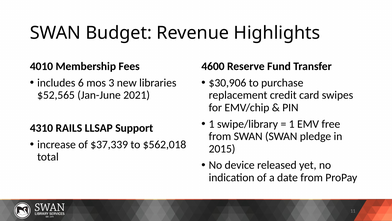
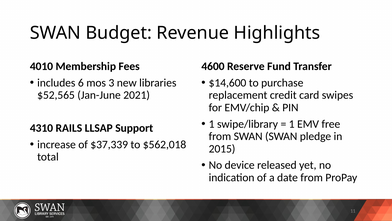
$30,906: $30,906 -> $14,600
